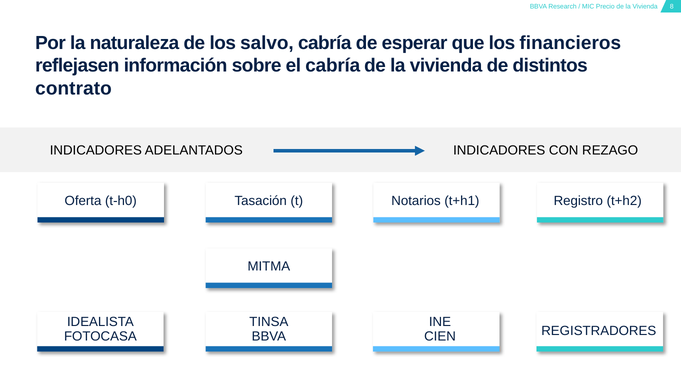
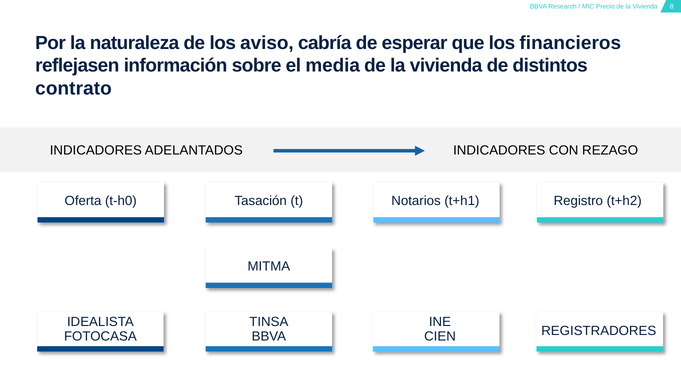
salvo: salvo -> aviso
el cabría: cabría -> media
